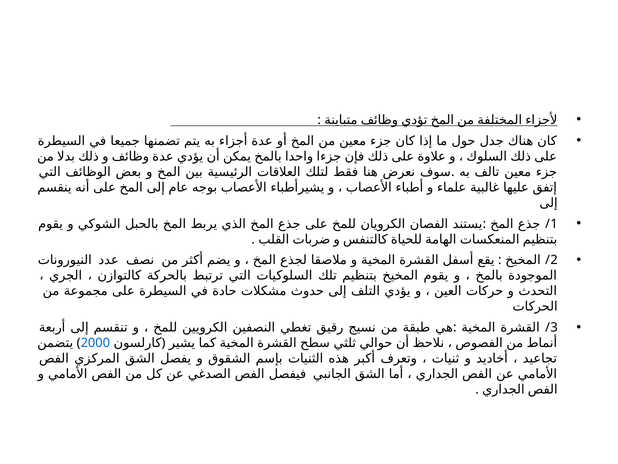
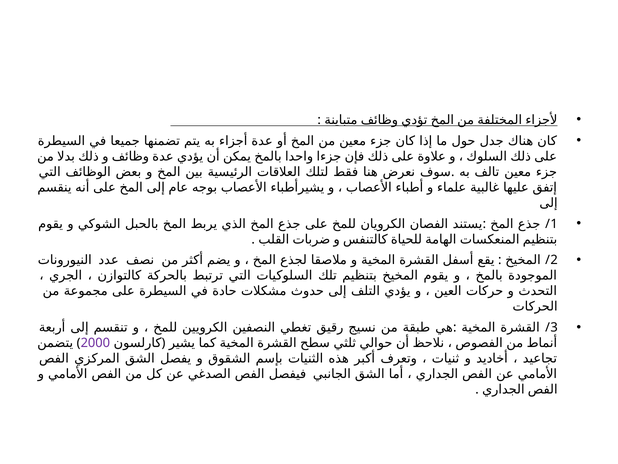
2000 colour: blue -> purple
